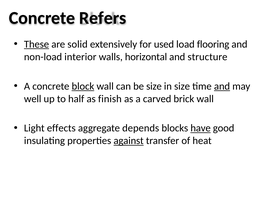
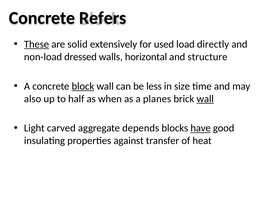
flooring: flooring -> directly
interior: interior -> dressed
be size: size -> less
and at (222, 86) underline: present -> none
well: well -> also
finish: finish -> when
carved: carved -> planes
wall at (205, 99) underline: none -> present
effects: effects -> carved
against underline: present -> none
